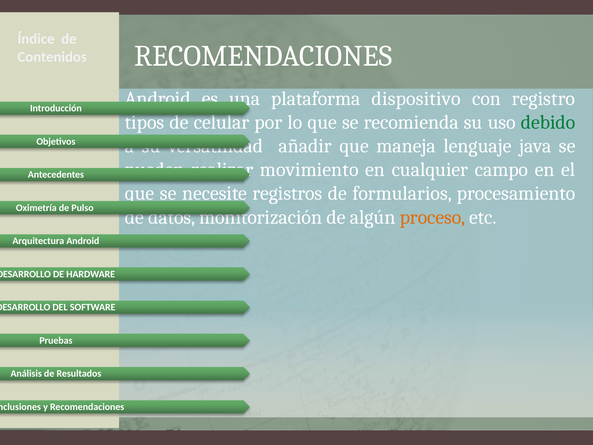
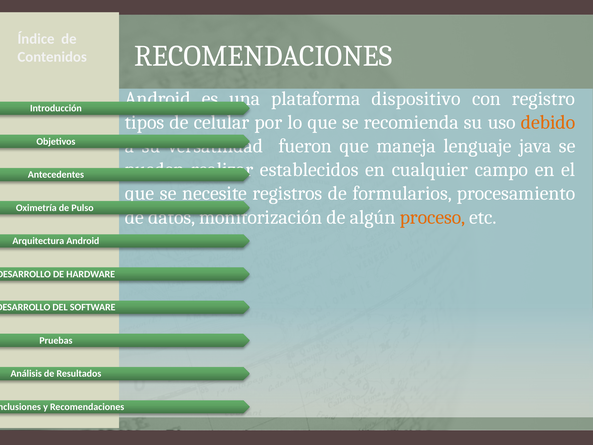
debido colour: green -> orange
añadir: añadir -> fueron
movimiento: movimiento -> establecidos
